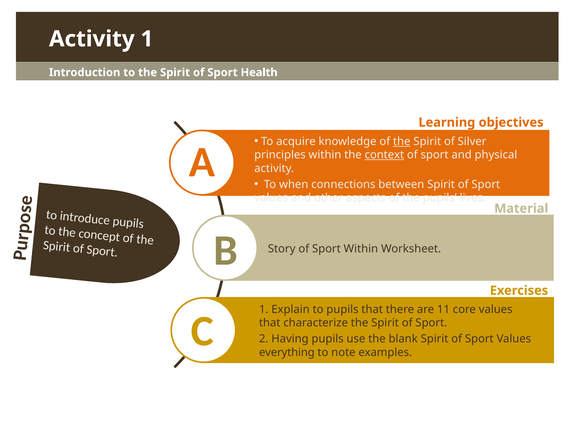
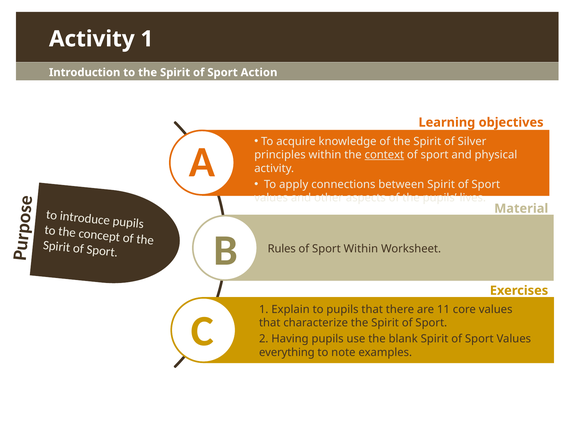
Health: Health -> Action
the at (402, 141) underline: present -> none
when: when -> apply
Story: Story -> Rules
